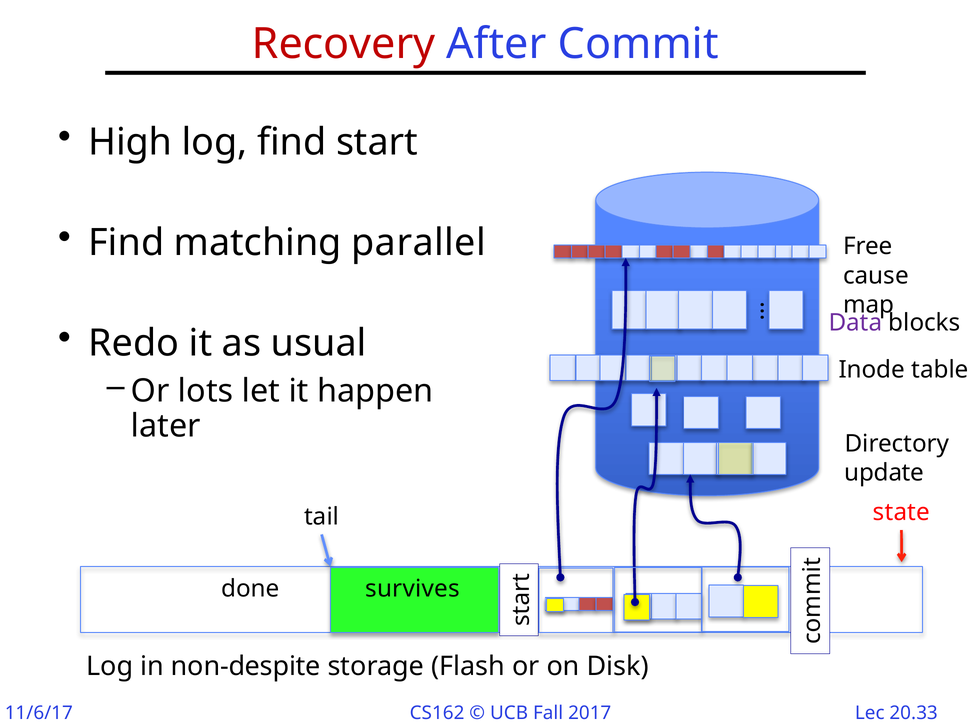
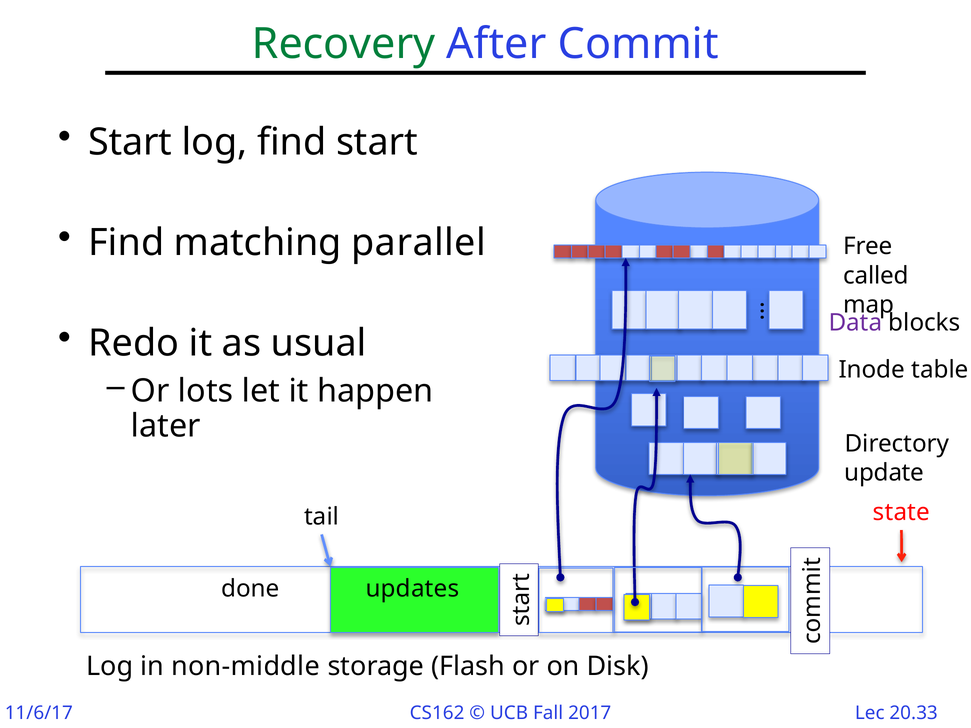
Recovery colour: red -> green
High at (130, 143): High -> Start
cause: cause -> called
survives: survives -> updates
non-despite: non-despite -> non-middle
